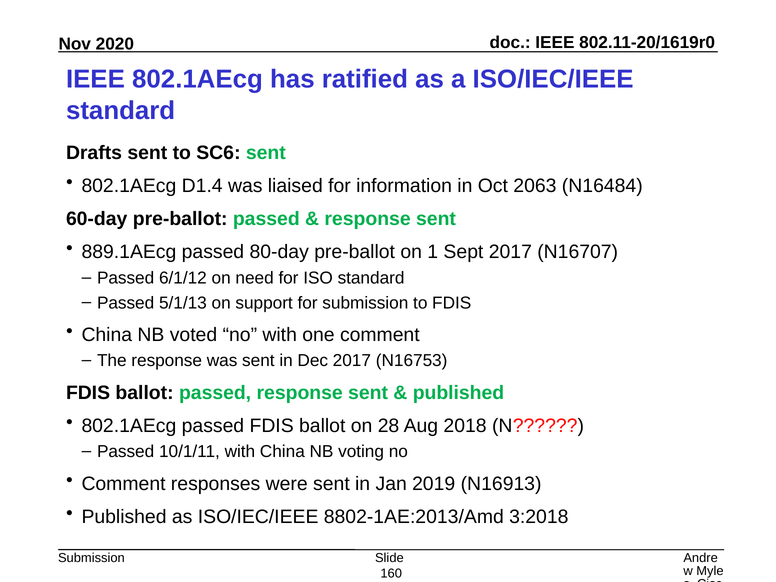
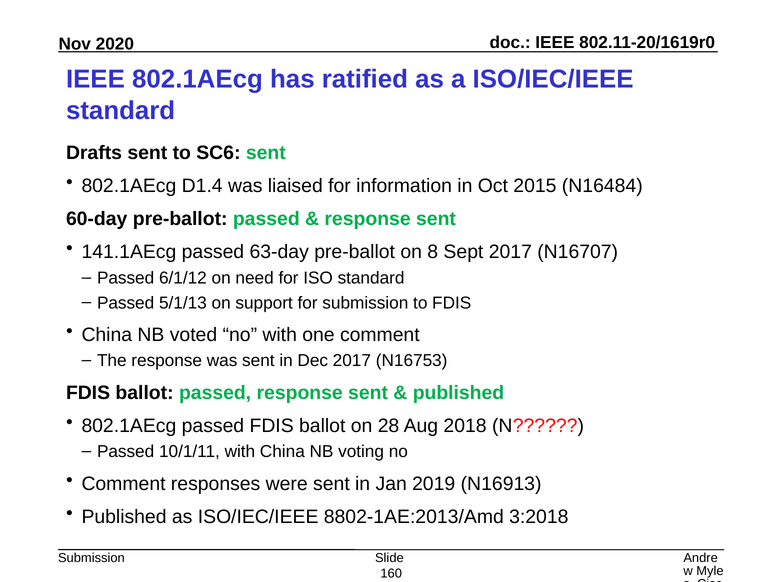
2063: 2063 -> 2015
889.1AEcg: 889.1AEcg -> 141.1AEcg
80-day: 80-day -> 63-day
1: 1 -> 8
